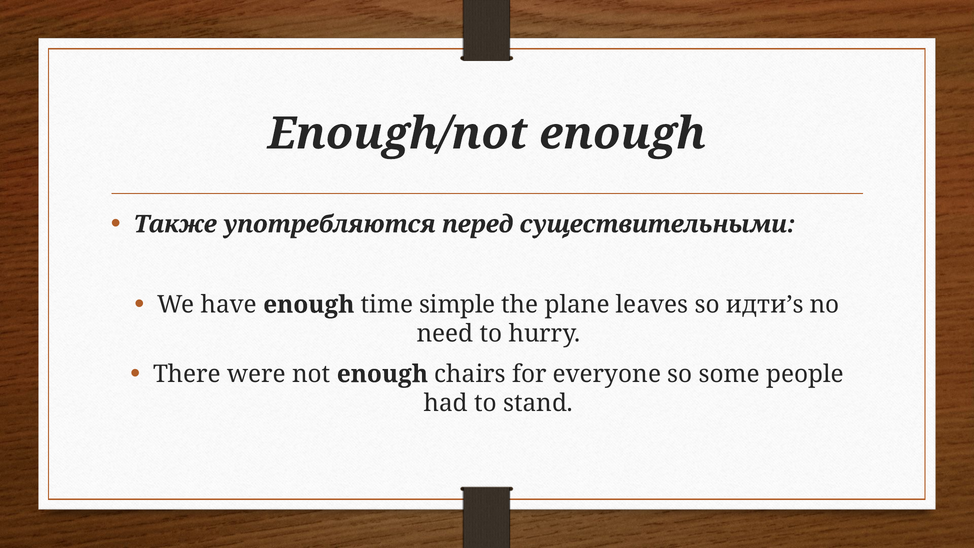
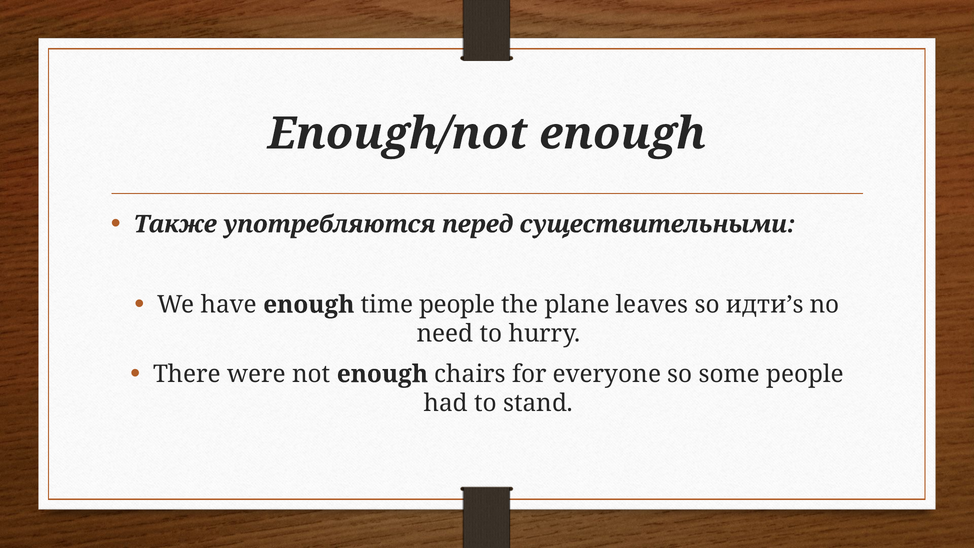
time simple: simple -> people
